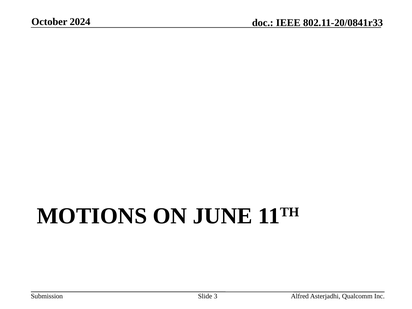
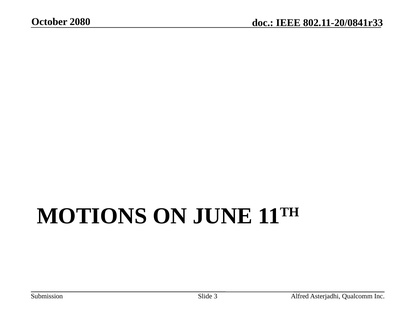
2024: 2024 -> 2080
